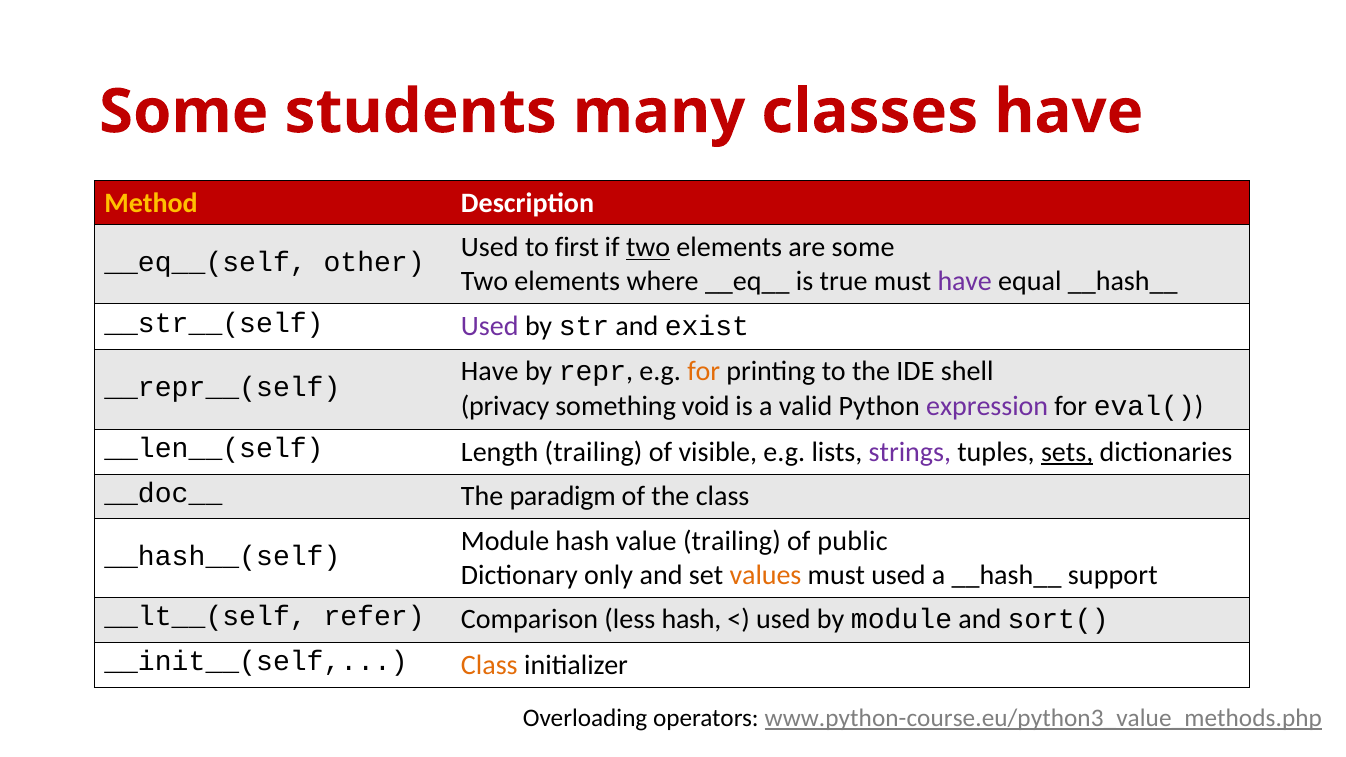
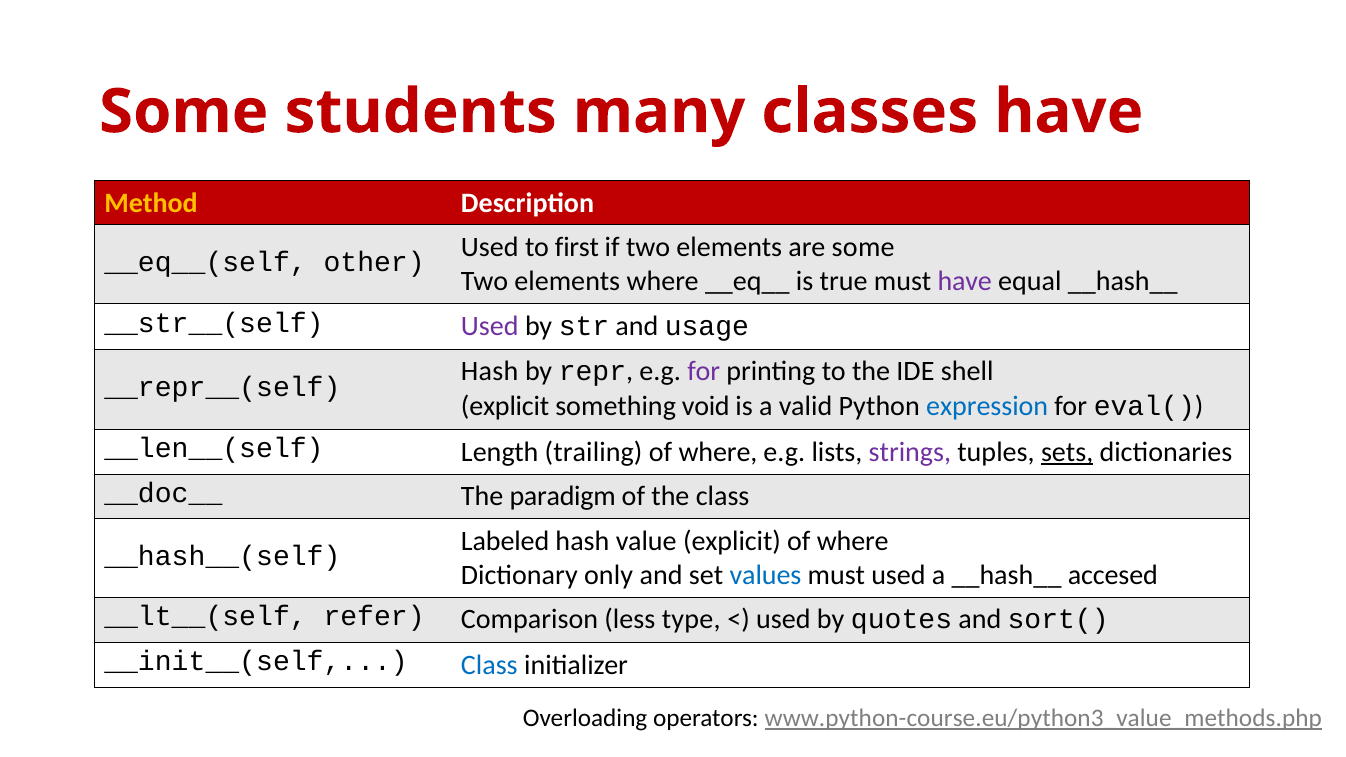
two at (648, 247) underline: present -> none
exist: exist -> usage
Have at (490, 371): Have -> Hash
for at (704, 371) colour: orange -> purple
privacy at (505, 407): privacy -> explicit
expression colour: purple -> blue
visible at (718, 452): visible -> where
Module at (505, 541): Module -> Labeled
value trailing: trailing -> explicit
public at (852, 541): public -> where
values colour: orange -> blue
support: support -> accesed
less hash: hash -> type
by module: module -> quotes
Class at (489, 665) colour: orange -> blue
